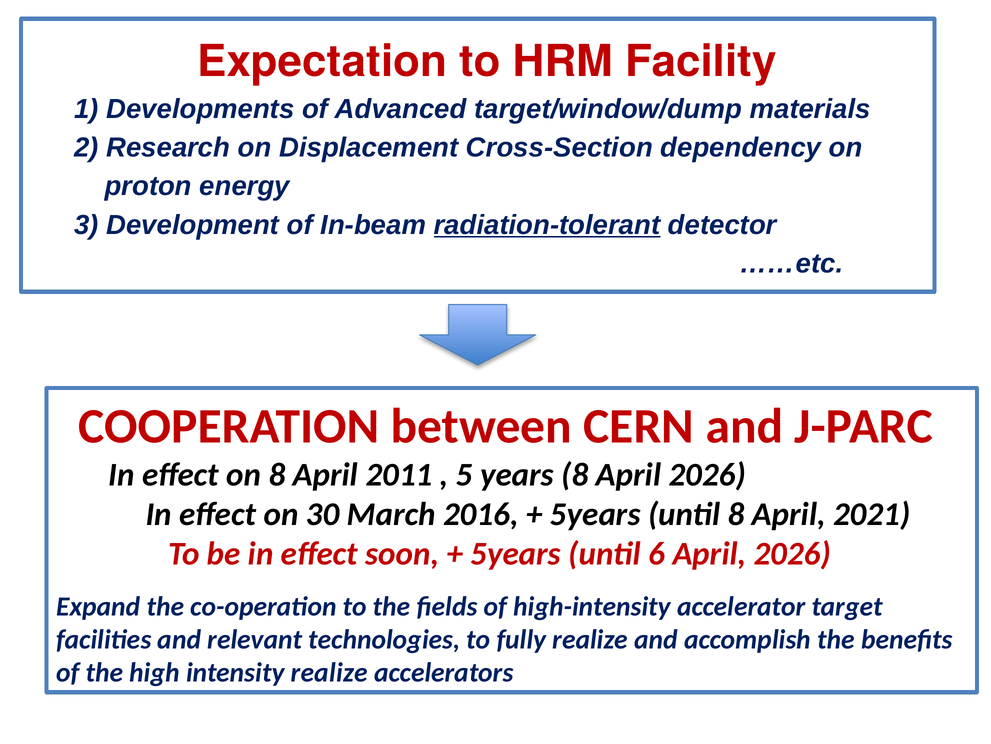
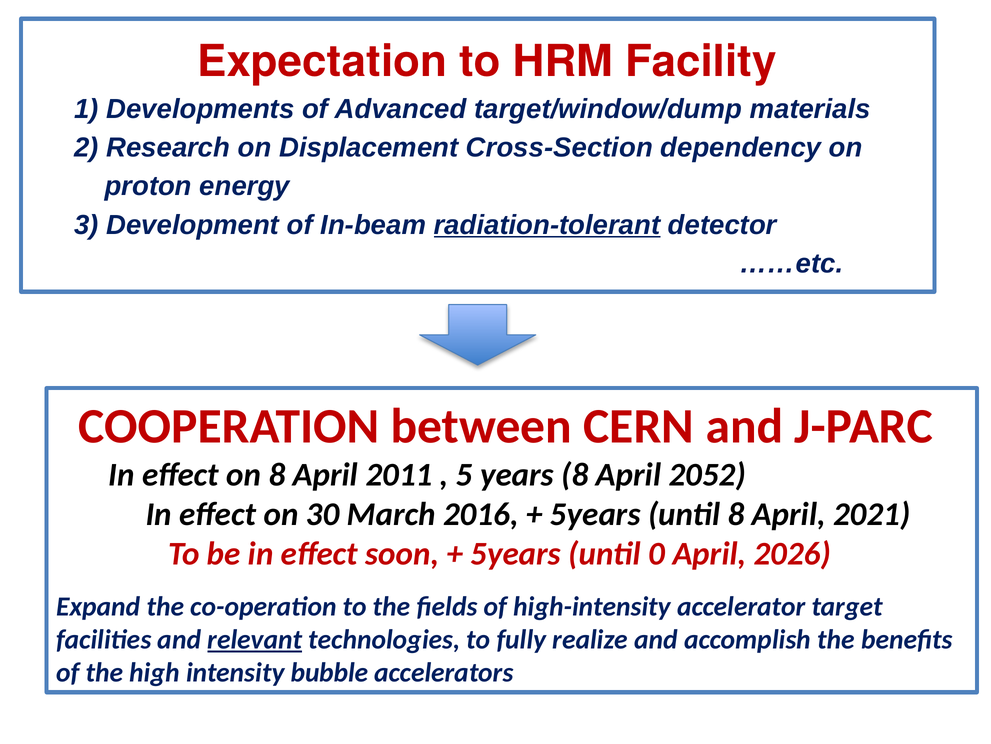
8 April 2026: 2026 -> 2052
6: 6 -> 0
relevant underline: none -> present
intensity realize: realize -> bubble
